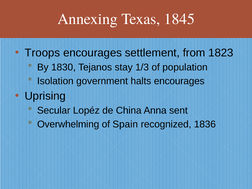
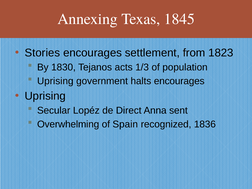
Troops: Troops -> Stories
stay: stay -> acts
Isolation at (55, 81): Isolation -> Uprising
China: China -> Direct
